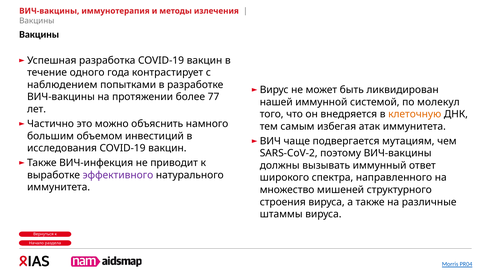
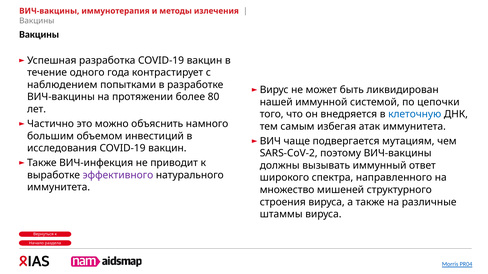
77: 77 -> 80
молекул: молекул -> цепочки
клеточную colour: orange -> blue
